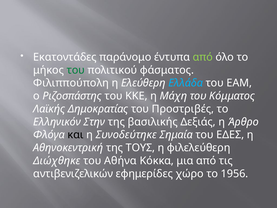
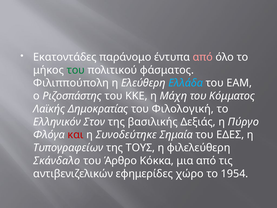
από at (203, 57) colour: light green -> pink
Προστριβές: Προστριβές -> Φιλολογική
Στην: Στην -> Στον
Άρθρο: Άρθρο -> Πύργο
και colour: black -> red
Αθηνοκεντρική: Αθηνοκεντρική -> Τυπογραφείων
Διώχθηκε: Διώχθηκε -> Σκάνδαλο
Αθήνα: Αθήνα -> Άρθρο
1956: 1956 -> 1954
